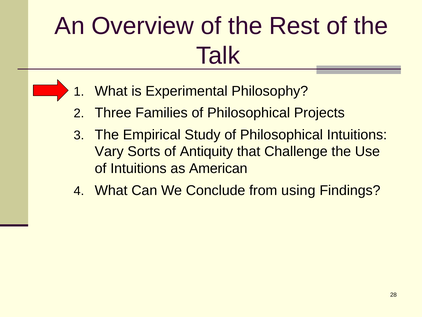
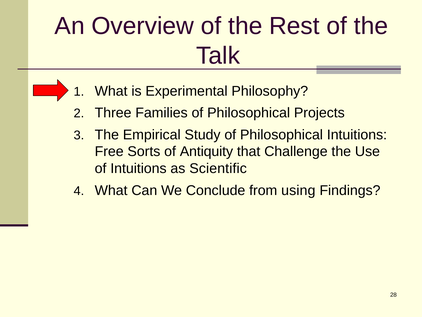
Vary: Vary -> Free
American: American -> Scientific
